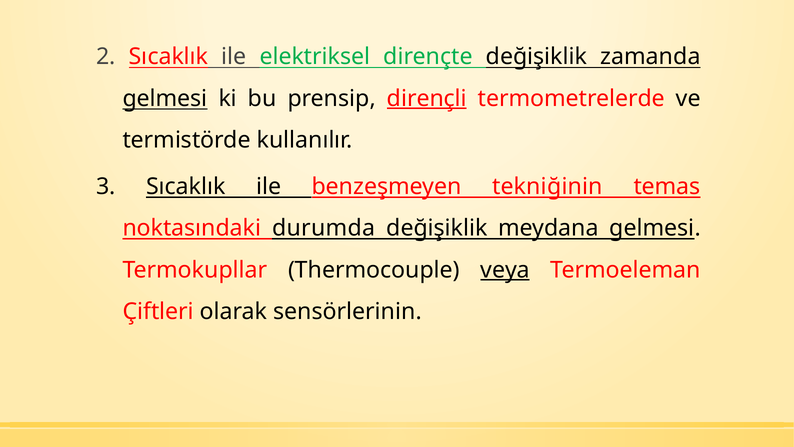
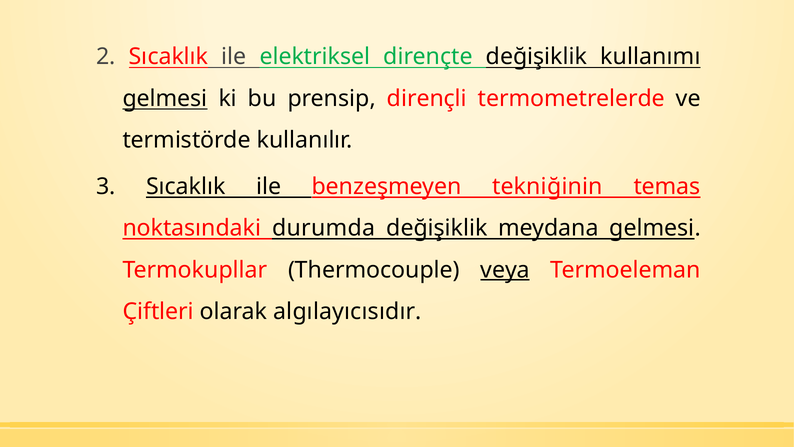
zamanda: zamanda -> kullanımı
dirençli underline: present -> none
sensörlerinin: sensörlerinin -> algılayıcısıdır
